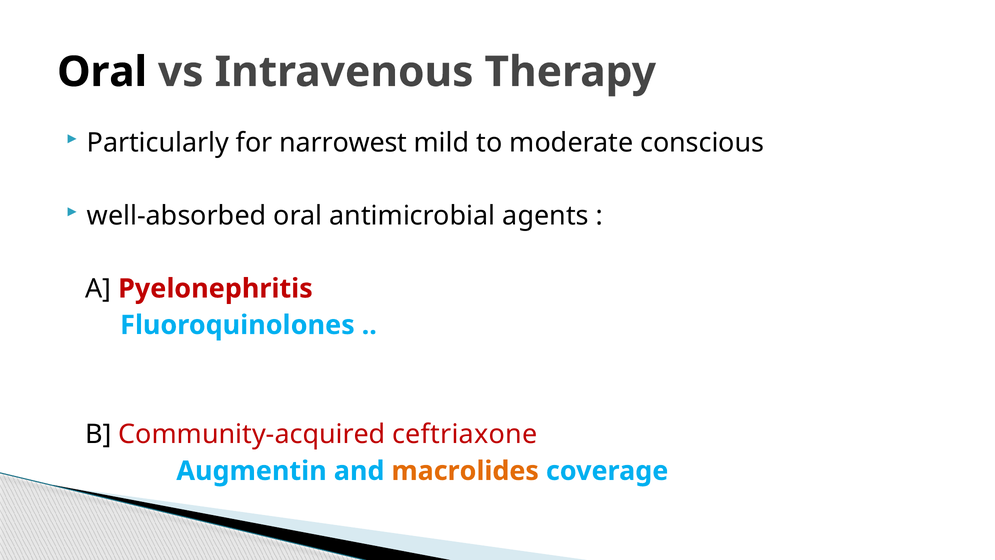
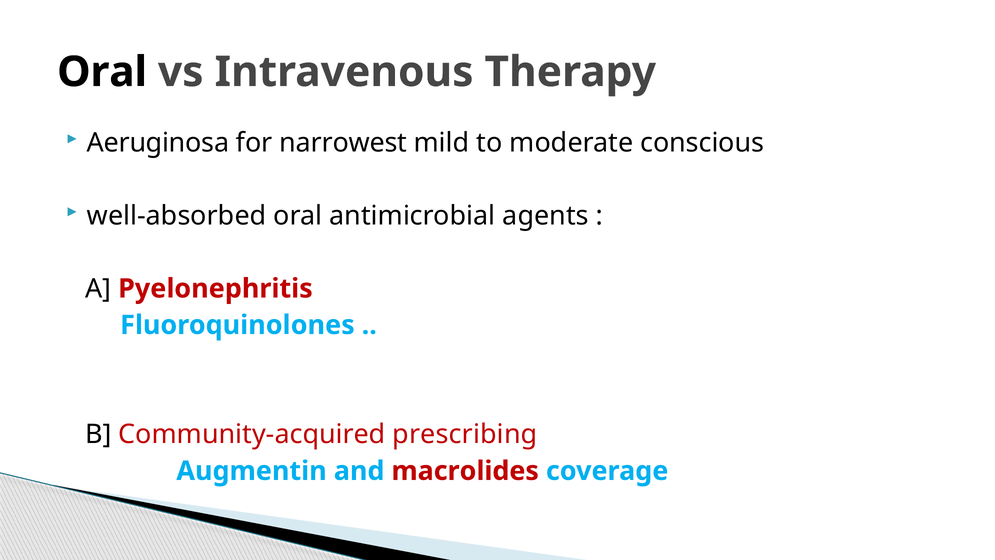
Particularly: Particularly -> Aeruginosa
ceftriaxone: ceftriaxone -> prescribing
macrolides colour: orange -> red
